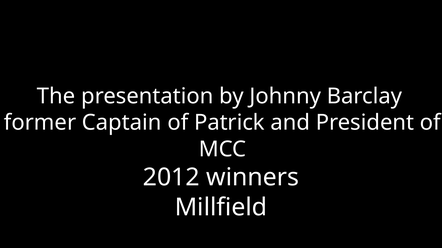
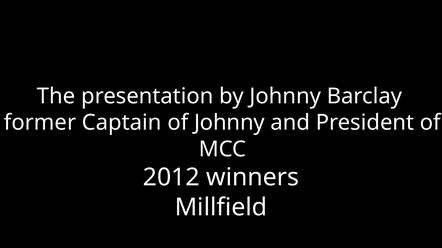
of Patrick: Patrick -> Johnny
